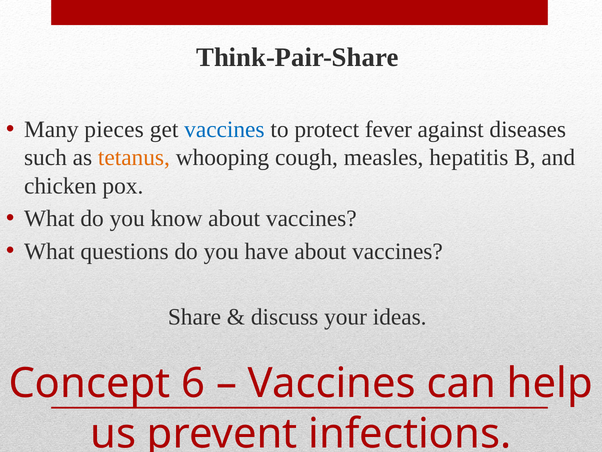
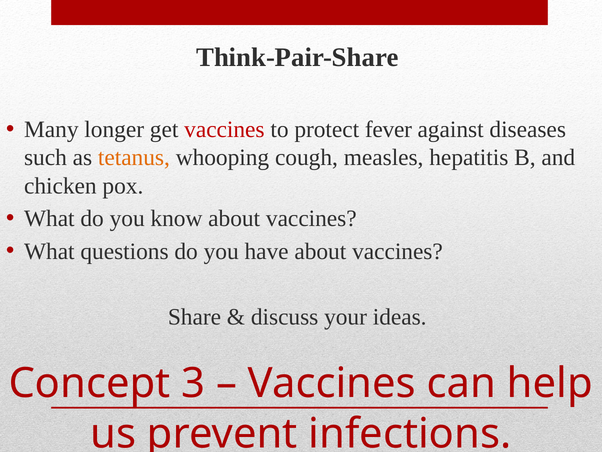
pieces: pieces -> longer
vaccines at (224, 130) colour: blue -> red
6: 6 -> 3
